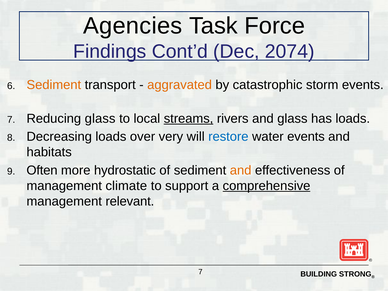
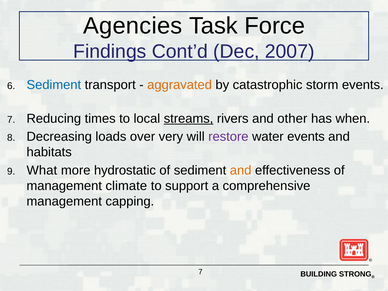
2074: 2074 -> 2007
Sediment at (54, 85) colour: orange -> blue
Reducing glass: glass -> times
and glass: glass -> other
has loads: loads -> when
restore colour: blue -> purple
Often: Often -> What
comprehensive underline: present -> none
relevant: relevant -> capping
